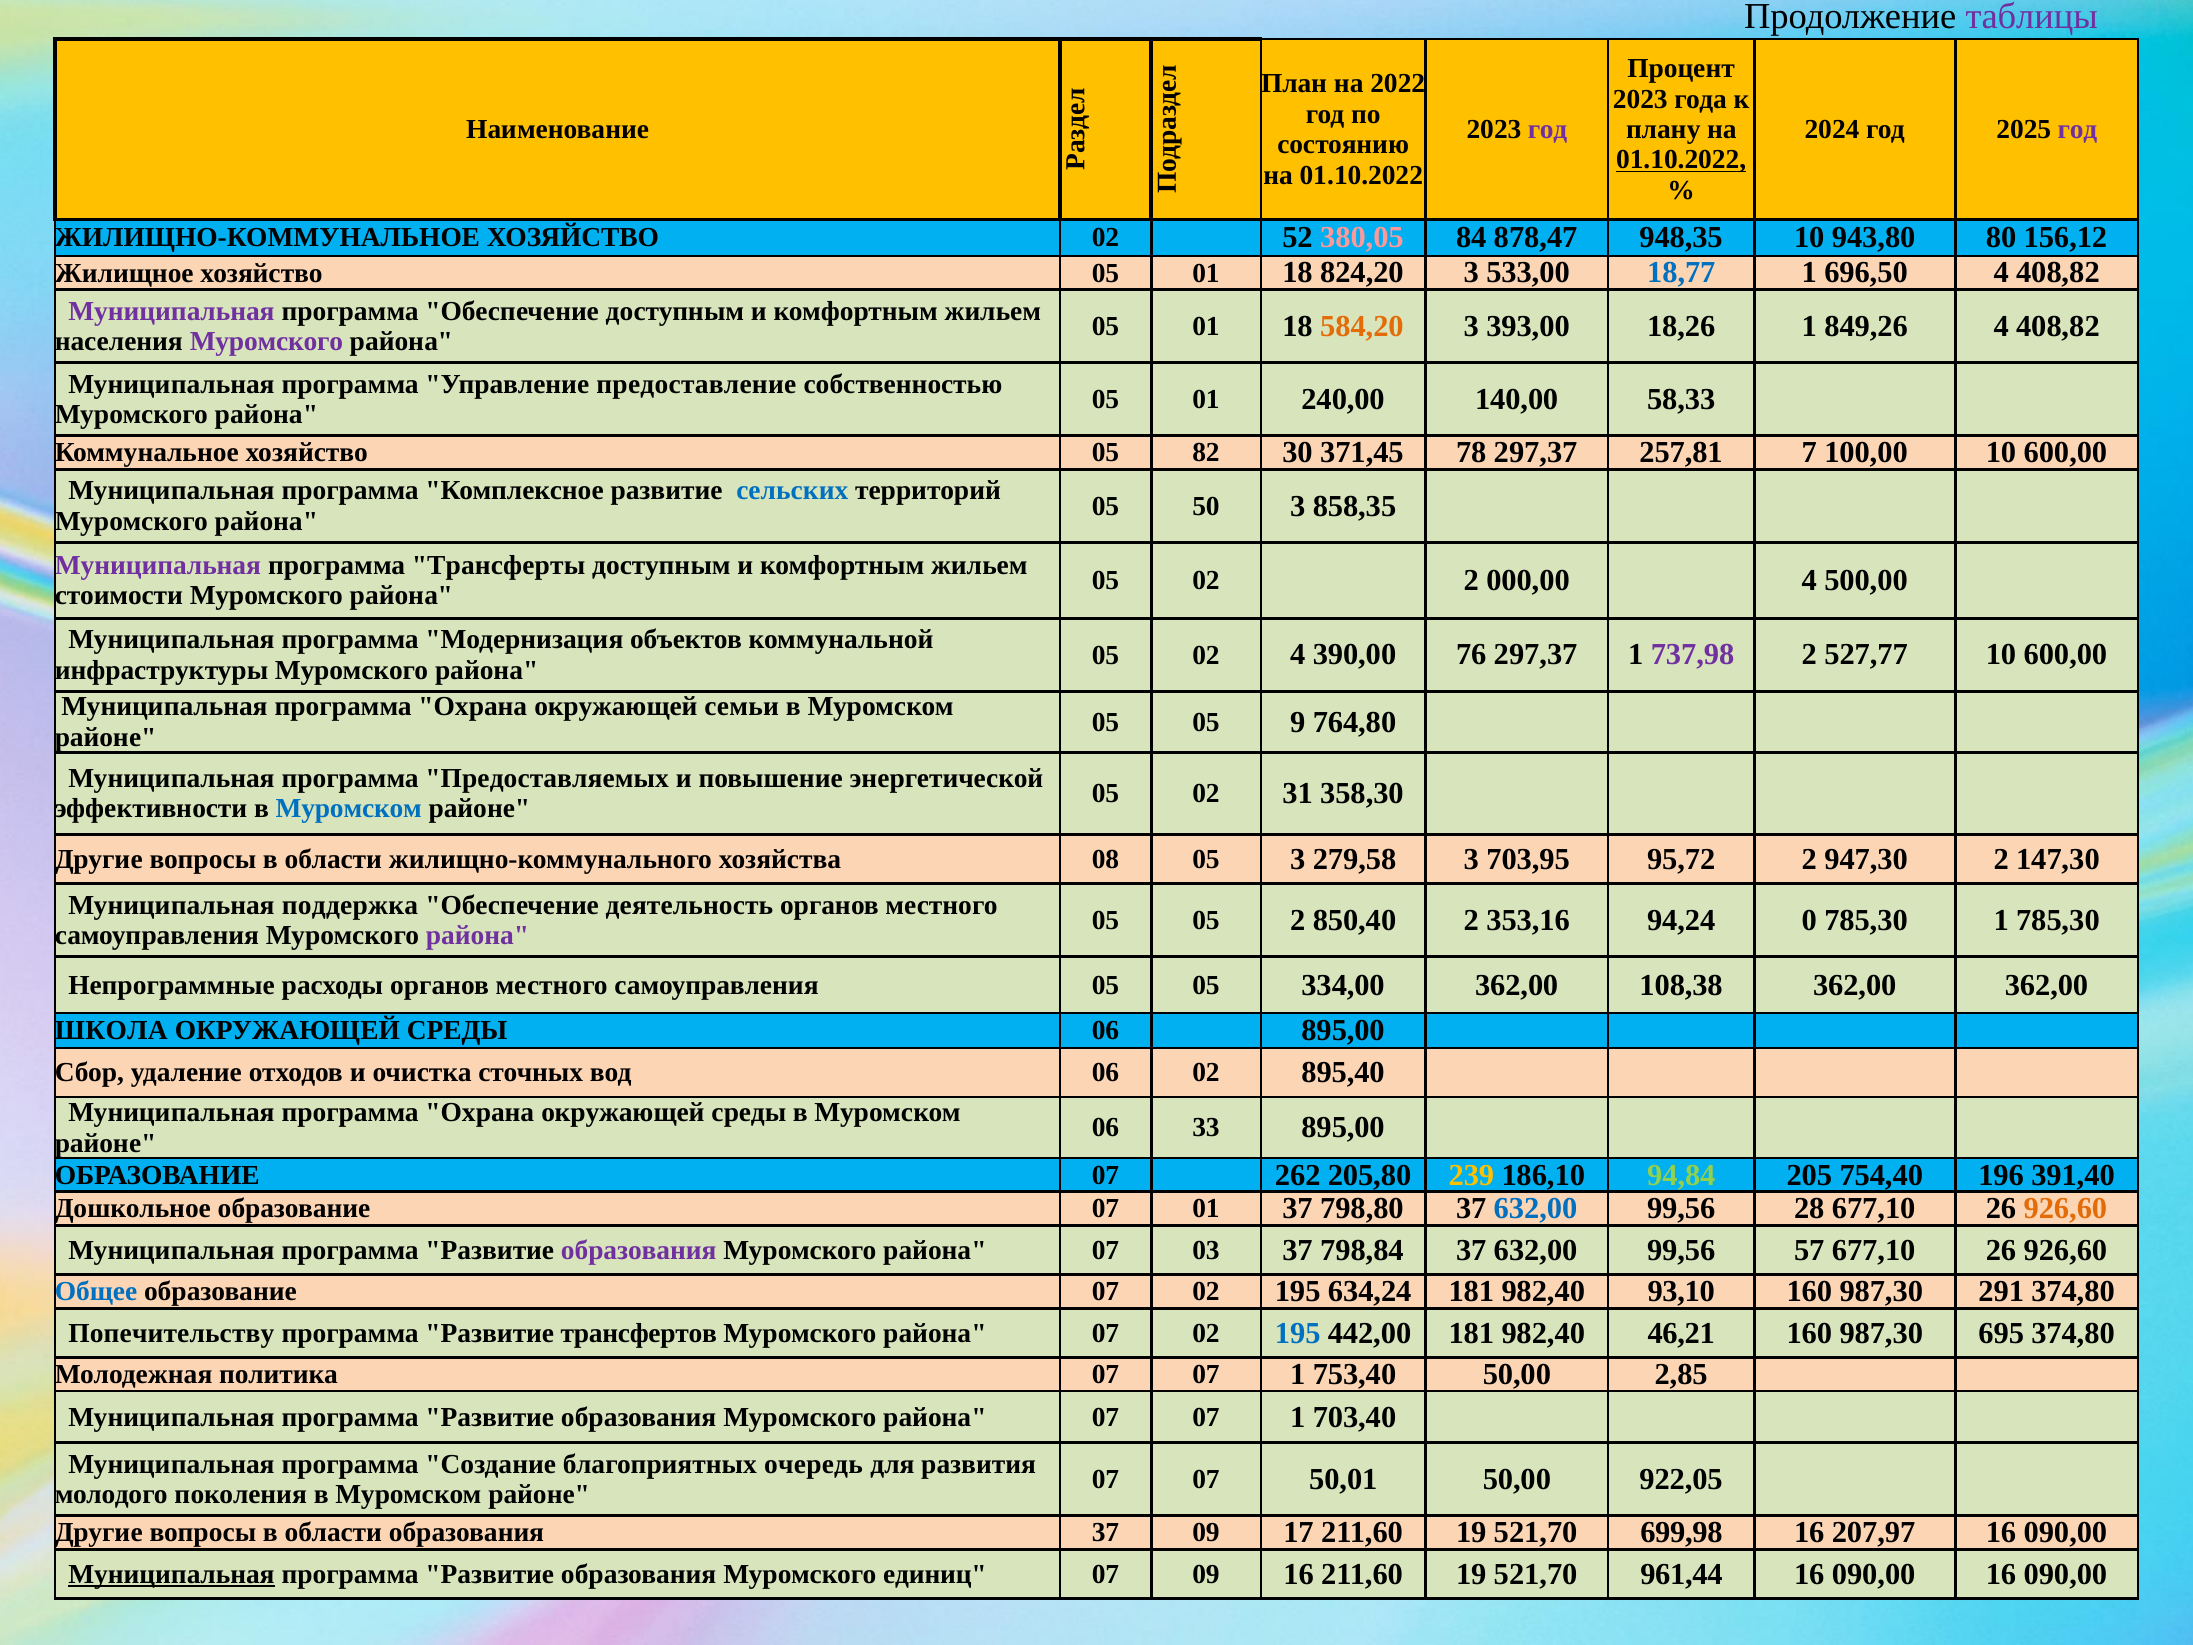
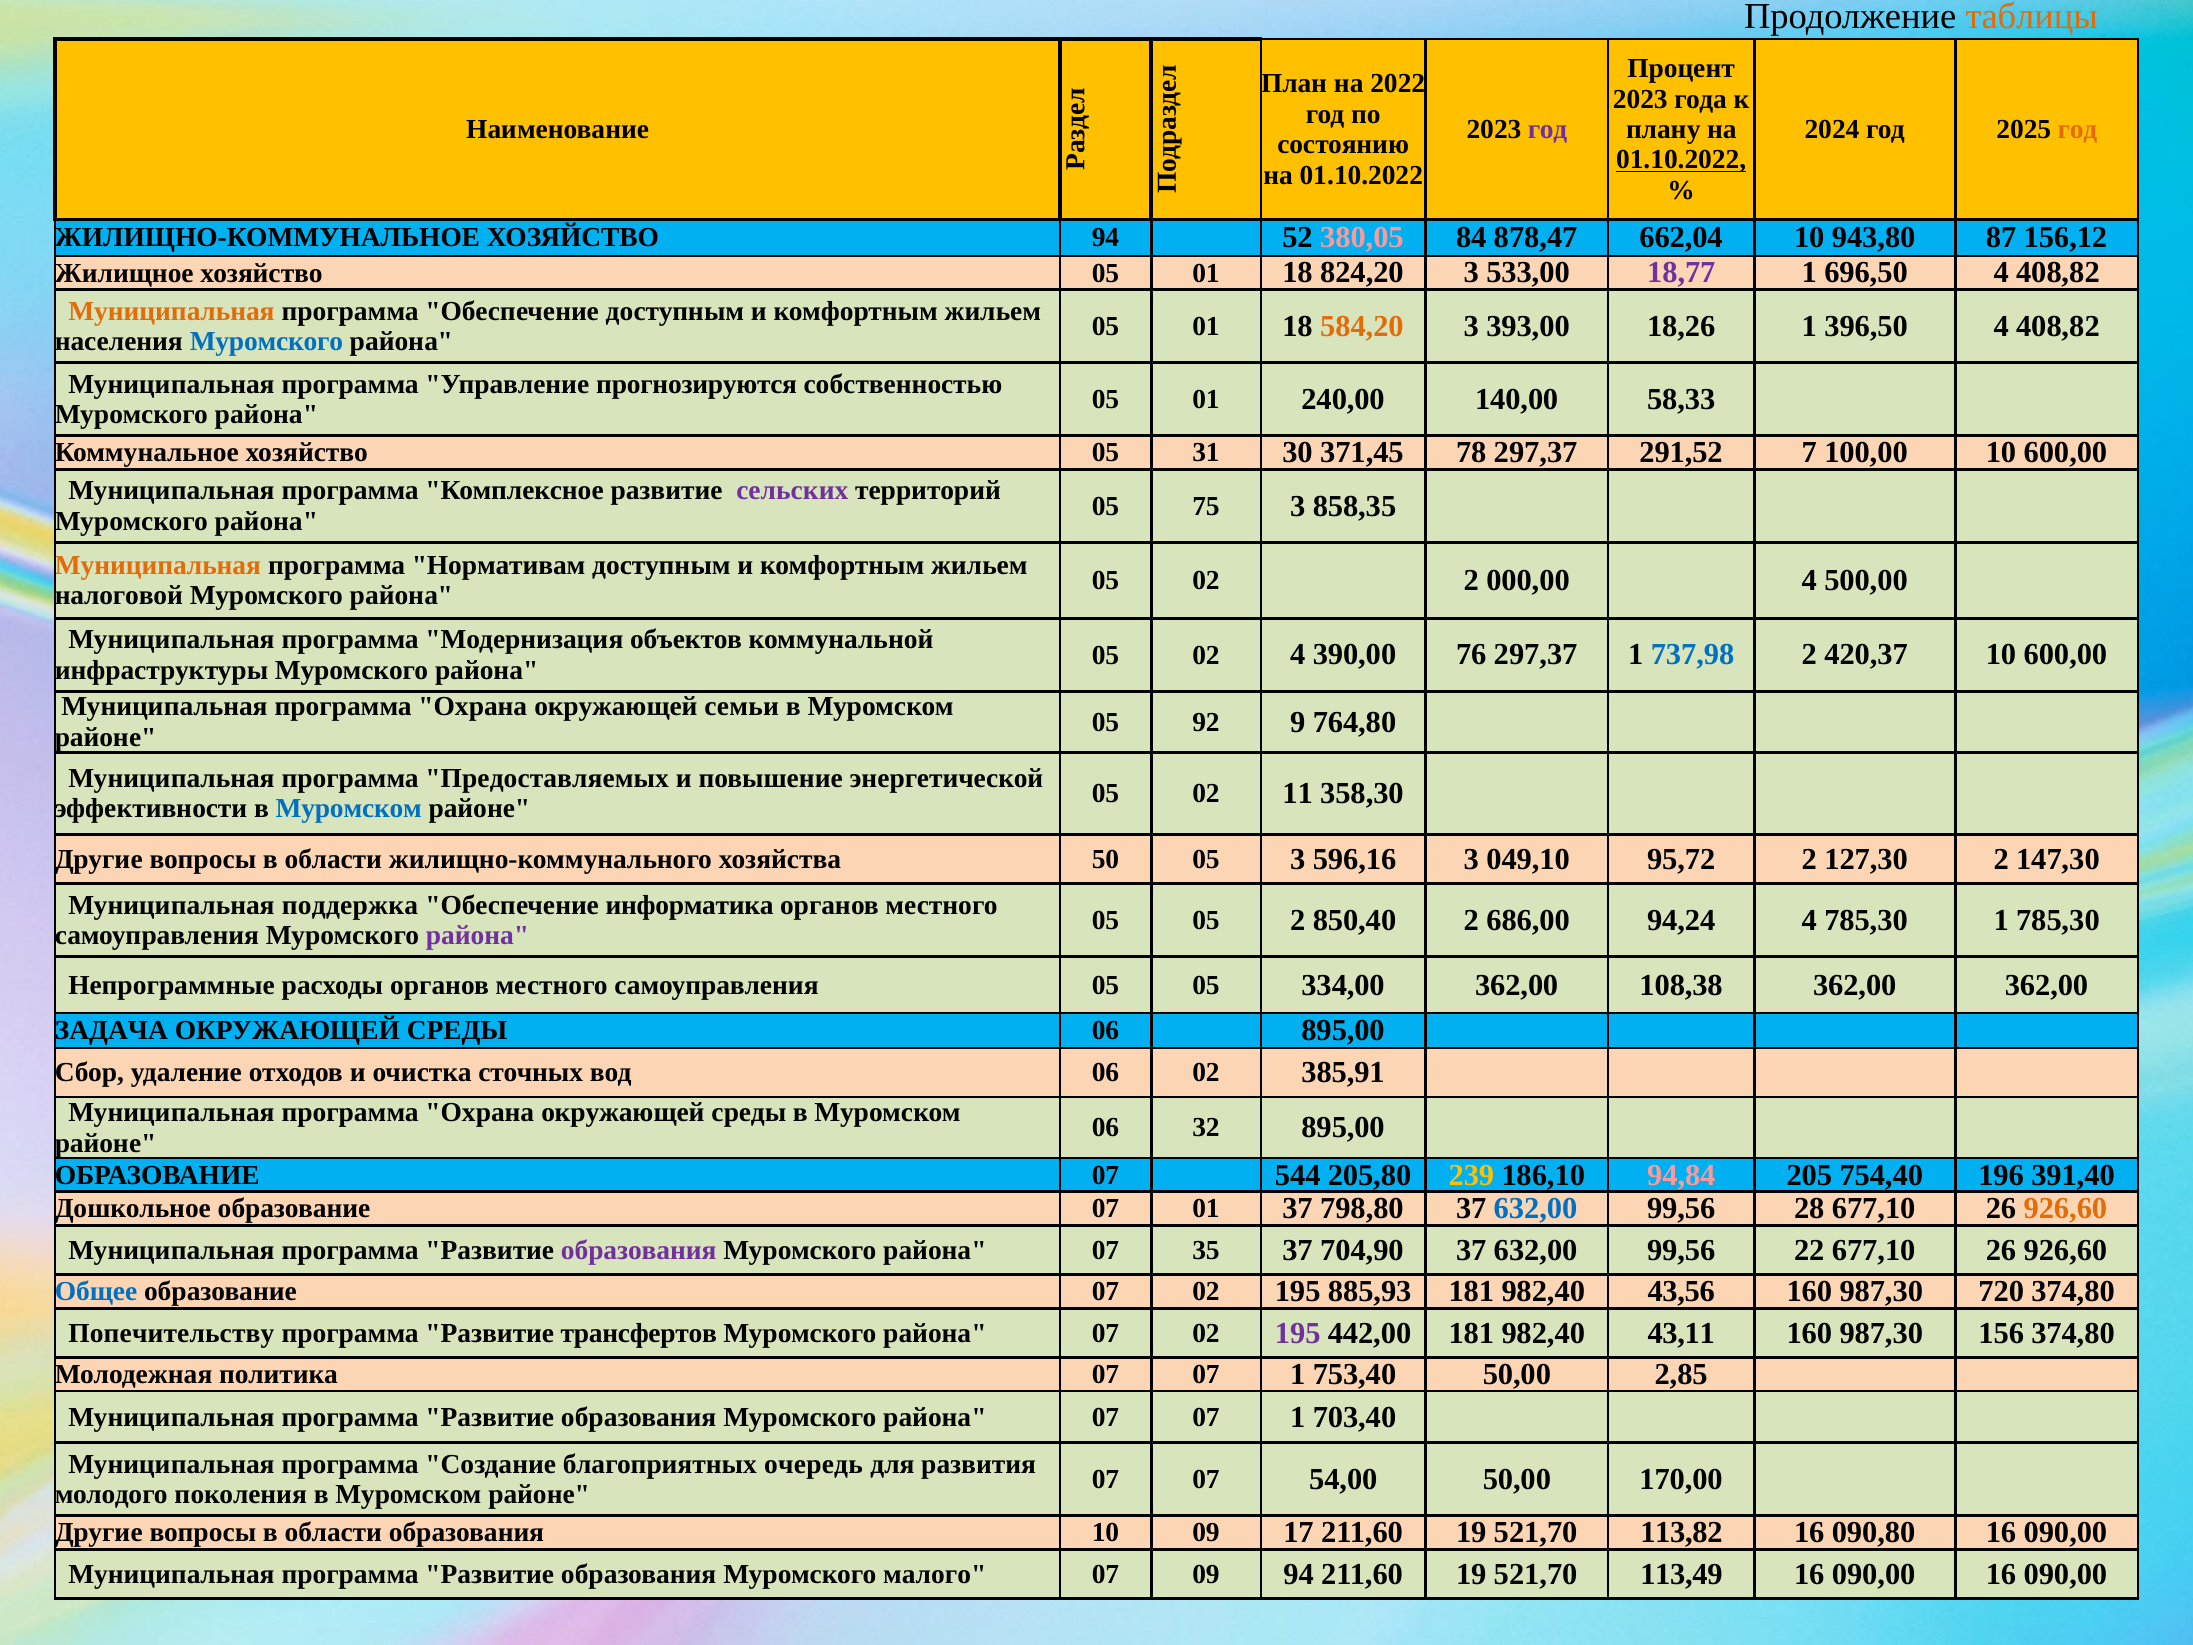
таблицы colour: purple -> orange
год at (2077, 129) colour: purple -> orange
ХОЗЯЙСТВО 02: 02 -> 94
948,35: 948,35 -> 662,04
80: 80 -> 87
18,77 colour: blue -> purple
Муниципальная at (171, 311) colour: purple -> orange
849,26: 849,26 -> 396,50
Муромского at (266, 341) colour: purple -> blue
предоставление: предоставление -> прогнозируются
82: 82 -> 31
257,81: 257,81 -> 291,52
сельских colour: blue -> purple
50: 50 -> 75
Муниципальная at (158, 565) colour: purple -> orange
Трансферты: Трансферты -> Нормативам
стоимости: стоимости -> налоговой
737,98 colour: purple -> blue
527,77: 527,77 -> 420,37
05 at (1206, 722): 05 -> 92
31: 31 -> 11
08: 08 -> 50
279,58: 279,58 -> 596,16
703,95: 703,95 -> 049,10
947,30: 947,30 -> 127,30
деятельность: деятельность -> информатика
353,16: 353,16 -> 686,00
94,24 0: 0 -> 4
ШКОЛА: ШКОЛА -> ЗАДАЧА
895,40: 895,40 -> 385,91
33: 33 -> 32
262: 262 -> 544
94,84 colour: light green -> pink
03: 03 -> 35
798,84: 798,84 -> 704,90
57: 57 -> 22
634,24: 634,24 -> 885,93
93,10: 93,10 -> 43,56
291: 291 -> 720
195 at (1298, 1333) colour: blue -> purple
46,21: 46,21 -> 43,11
695: 695 -> 156
50,01: 50,01 -> 54,00
922,05: 922,05 -> 170,00
образования 37: 37 -> 10
699,98: 699,98 -> 113,82
207,97: 207,97 -> 090,80
Муниципальная at (171, 1574) underline: present -> none
единиц: единиц -> малого
09 16: 16 -> 94
961,44: 961,44 -> 113,49
